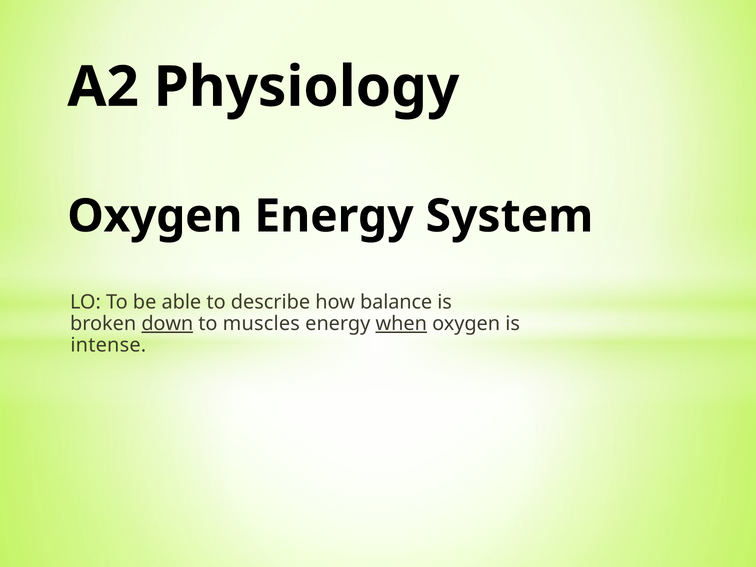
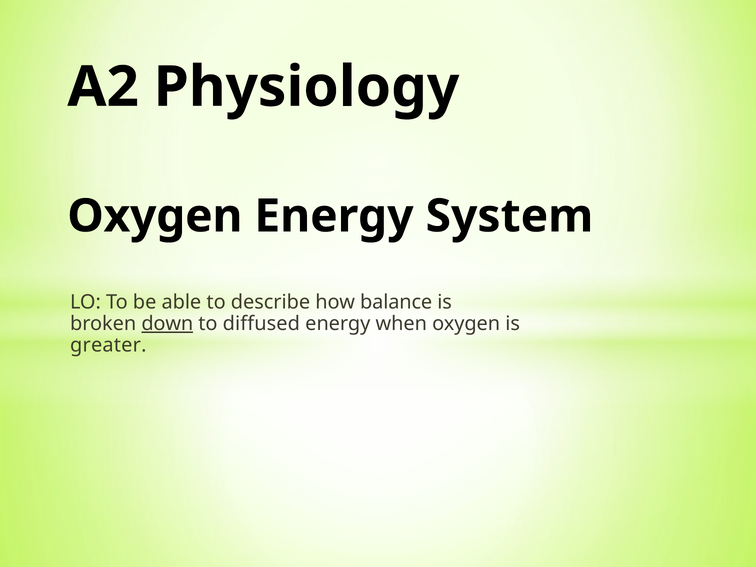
muscles: muscles -> diffused
when underline: present -> none
intense: intense -> greater
